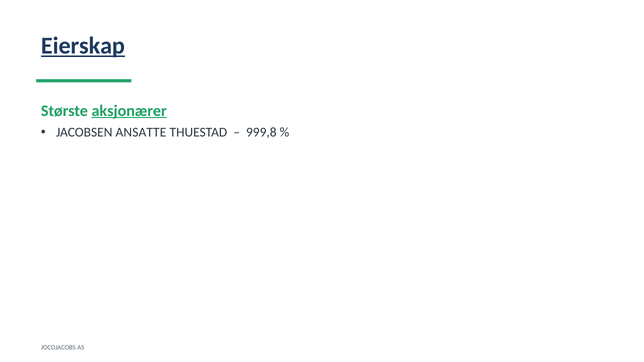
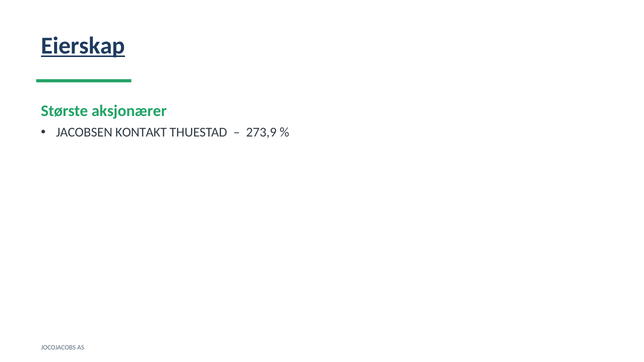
aksjonærer underline: present -> none
ANSATTE: ANSATTE -> KONTAKT
999,8: 999,8 -> 273,9
